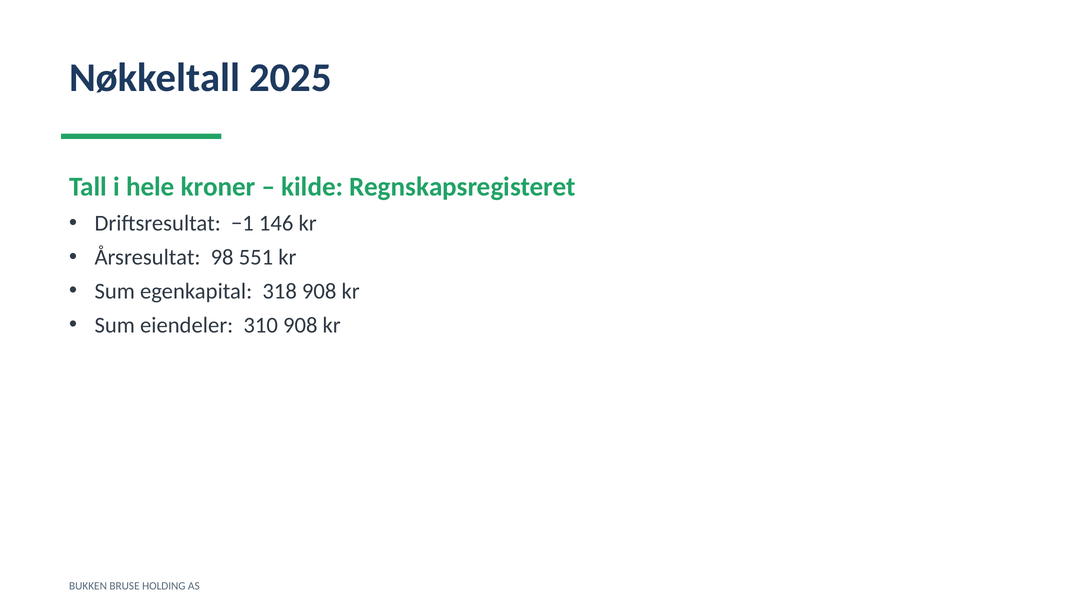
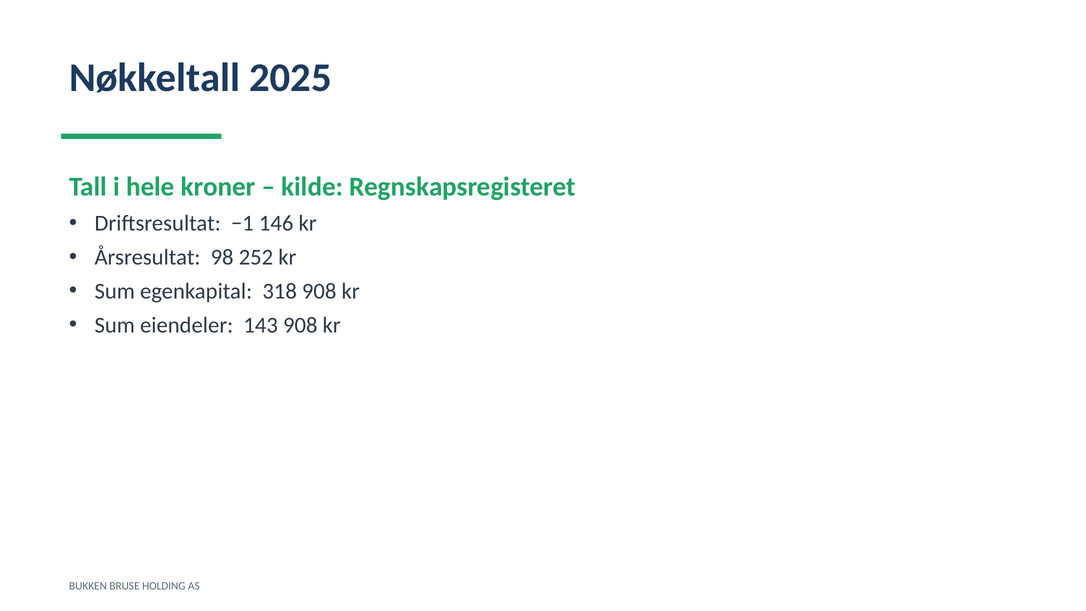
551: 551 -> 252
310: 310 -> 143
